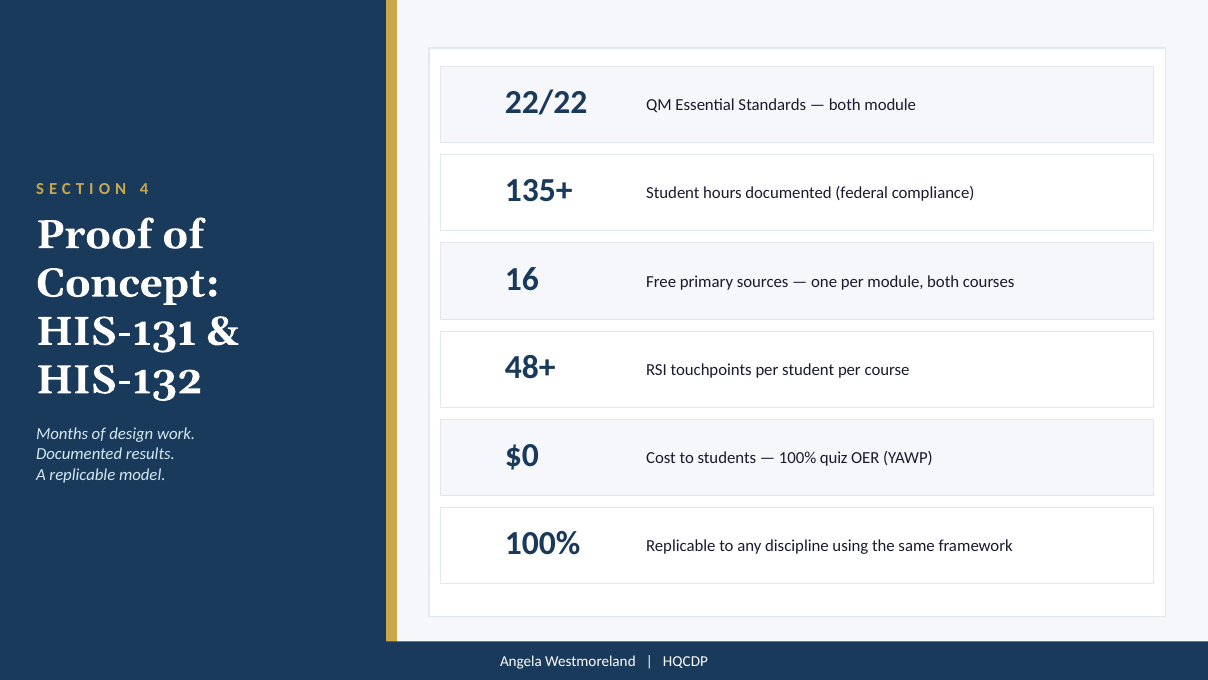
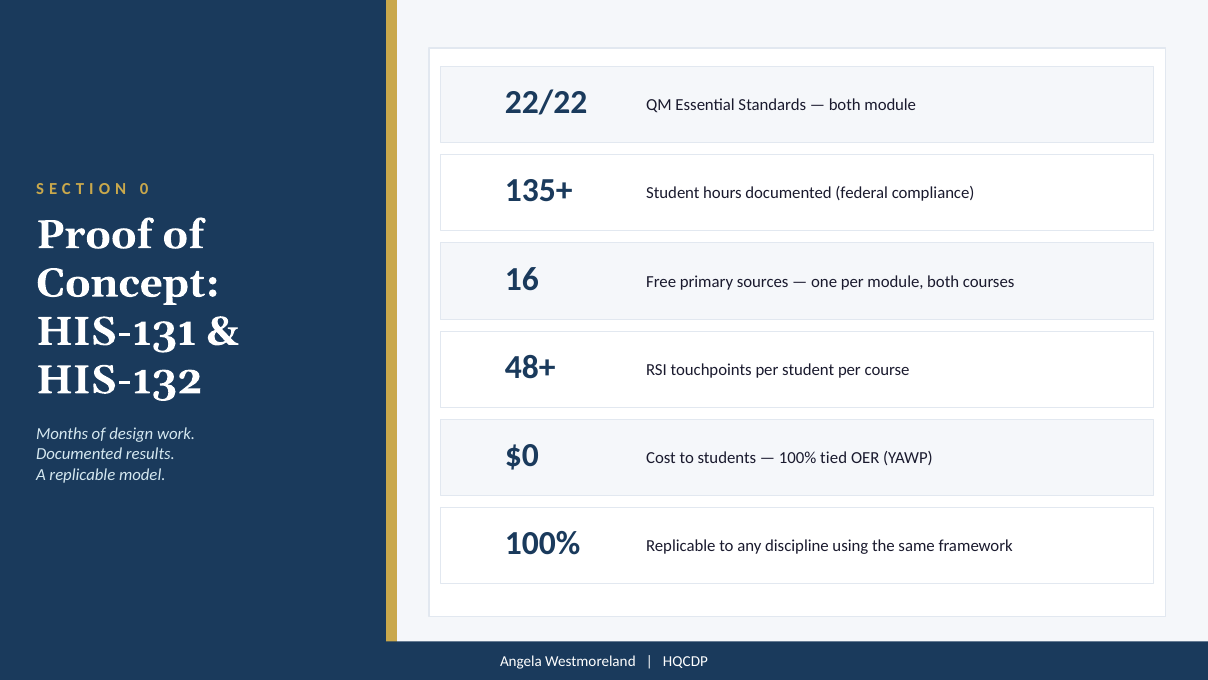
4: 4 -> 0
quiz: quiz -> tied
